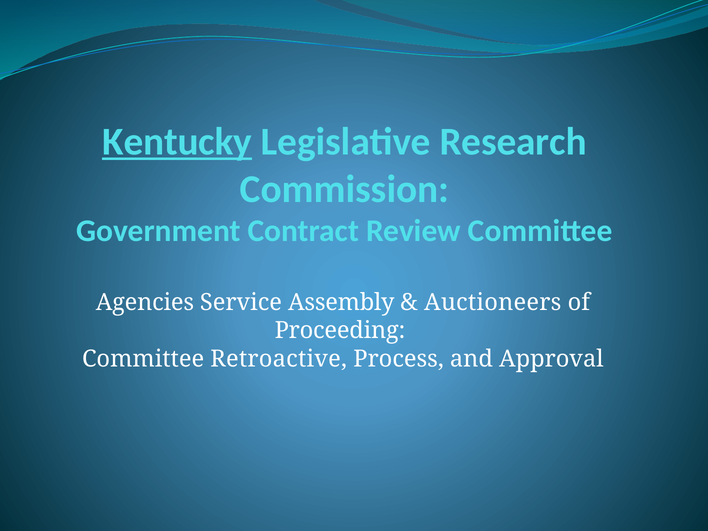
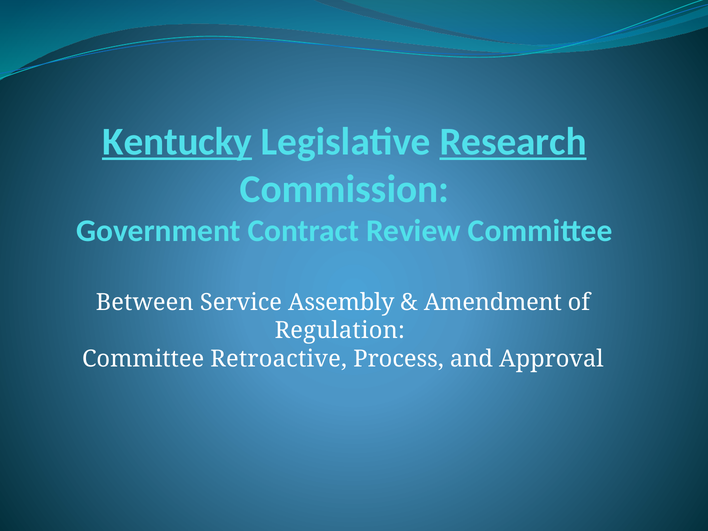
Research underline: none -> present
Agencies: Agencies -> Between
Auctioneers: Auctioneers -> Amendment
Proceeding: Proceeding -> Regulation
